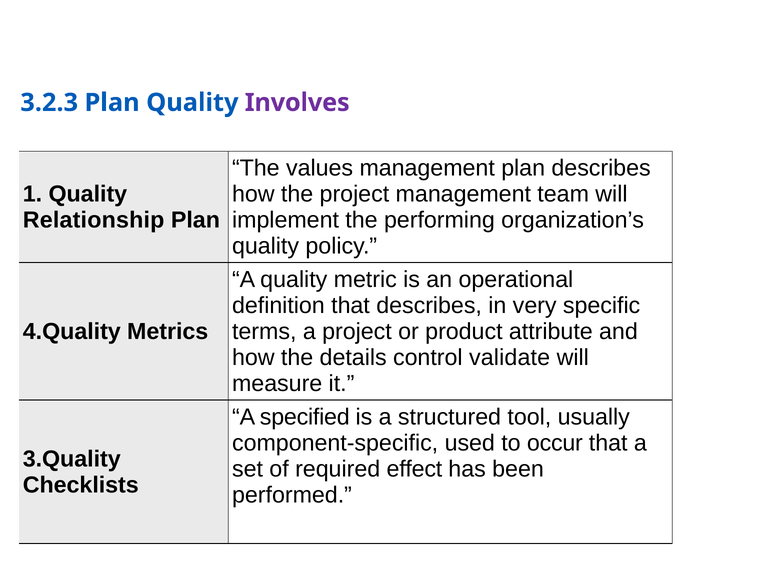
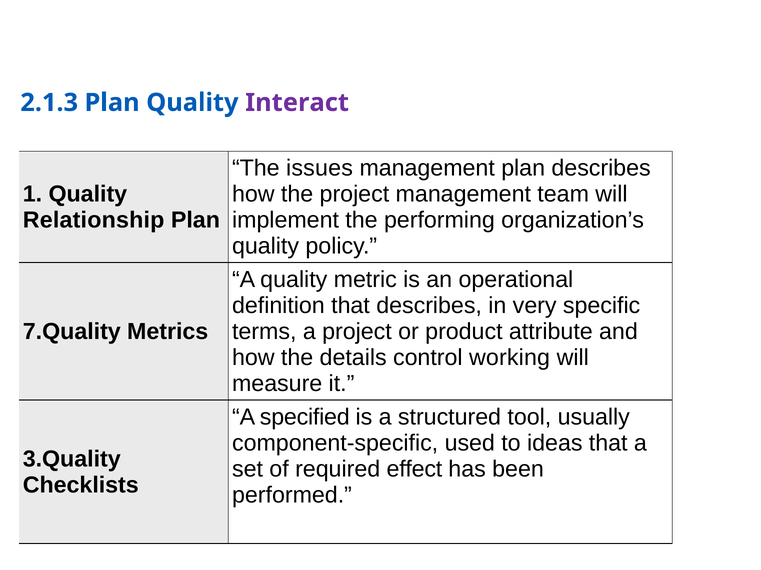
3.2.3: 3.2.3 -> 2.1.3
Involves: Involves -> Interact
values: values -> issues
4.Quality: 4.Quality -> 7.Quality
validate: validate -> working
occur: occur -> ideas
